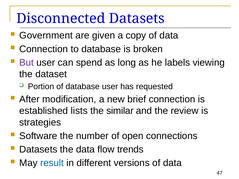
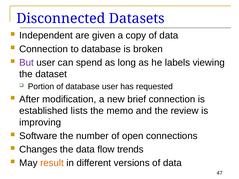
Government: Government -> Independent
similar: similar -> memo
strategies: strategies -> improving
Datasets at (38, 150): Datasets -> Changes
result colour: blue -> orange
